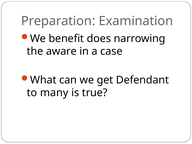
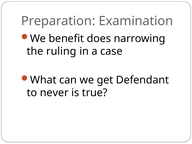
aware: aware -> ruling
many: many -> never
